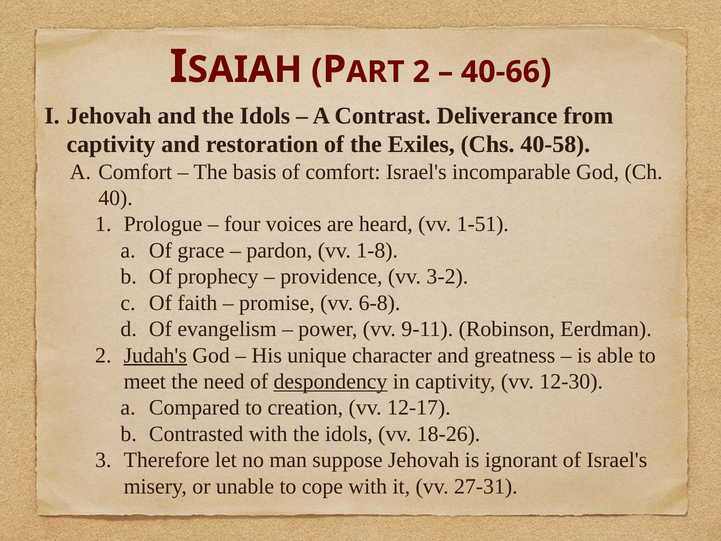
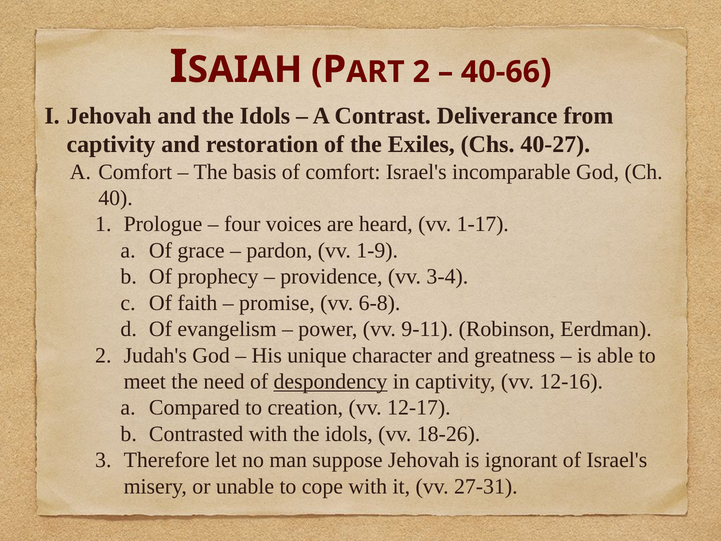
40-58: 40-58 -> 40-27
1-51: 1-51 -> 1-17
1-8: 1-8 -> 1-9
3-2: 3-2 -> 3-4
Judah's underline: present -> none
12-30: 12-30 -> 12-16
